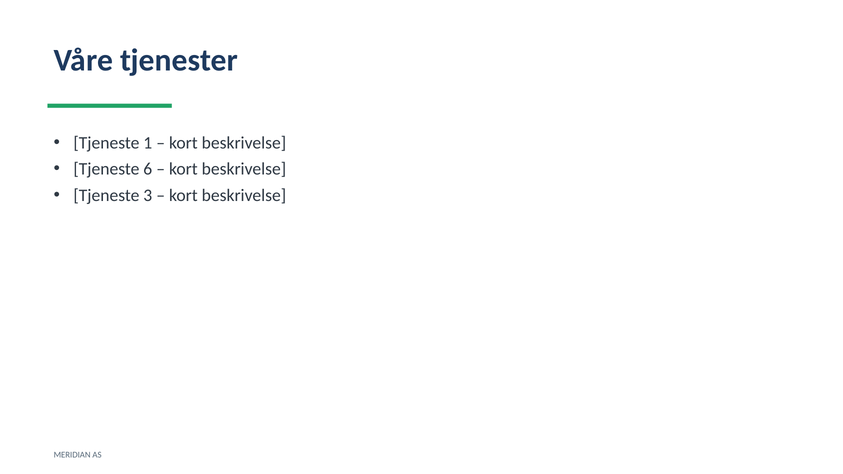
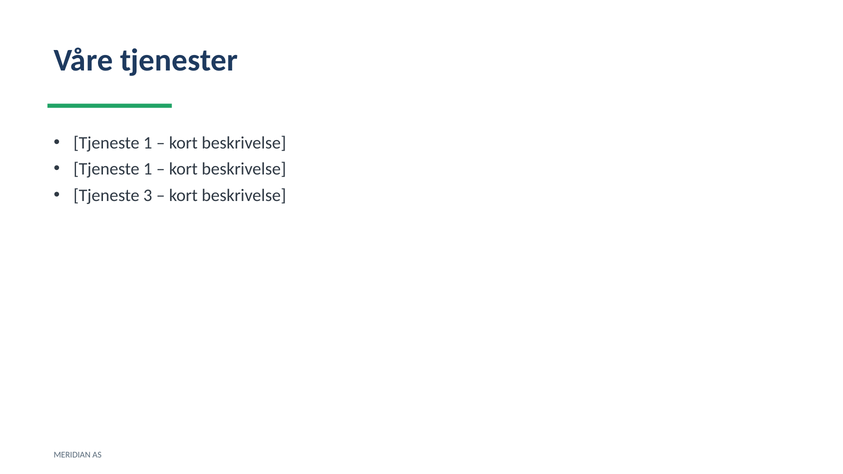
6 at (148, 169): 6 -> 1
